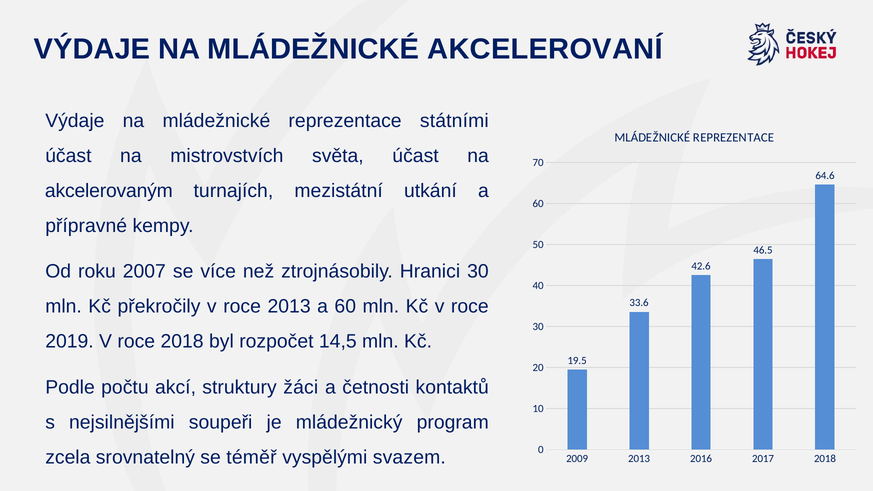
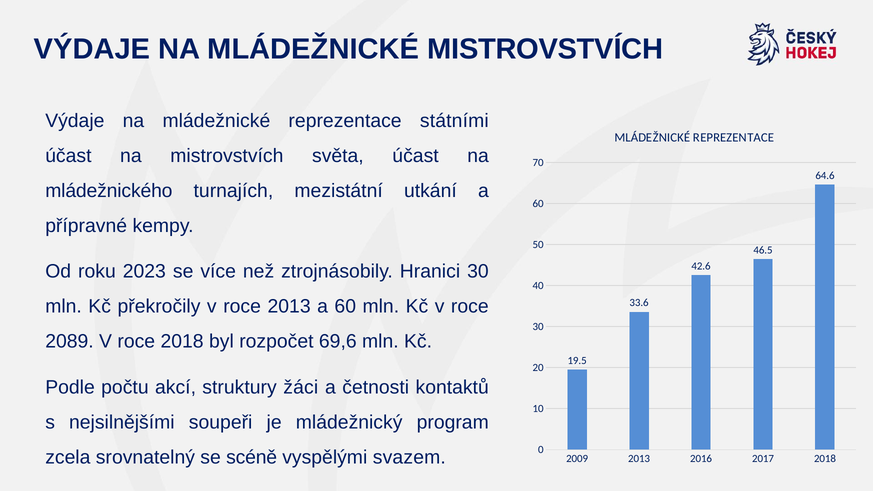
MLÁDEŽNICKÉ AKCELEROVANÍ: AKCELEROVANÍ -> MISTROVSTVÍCH
akcelerovaným: akcelerovaným -> mládežnického
2007: 2007 -> 2023
2019: 2019 -> 2089
14,5: 14,5 -> 69,6
téměř: téměř -> scéně
